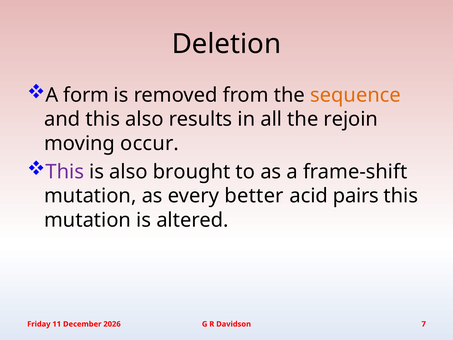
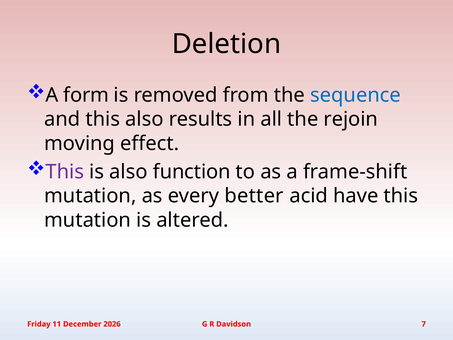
sequence colour: orange -> blue
occur: occur -> effect
brought: brought -> function
pairs: pairs -> have
